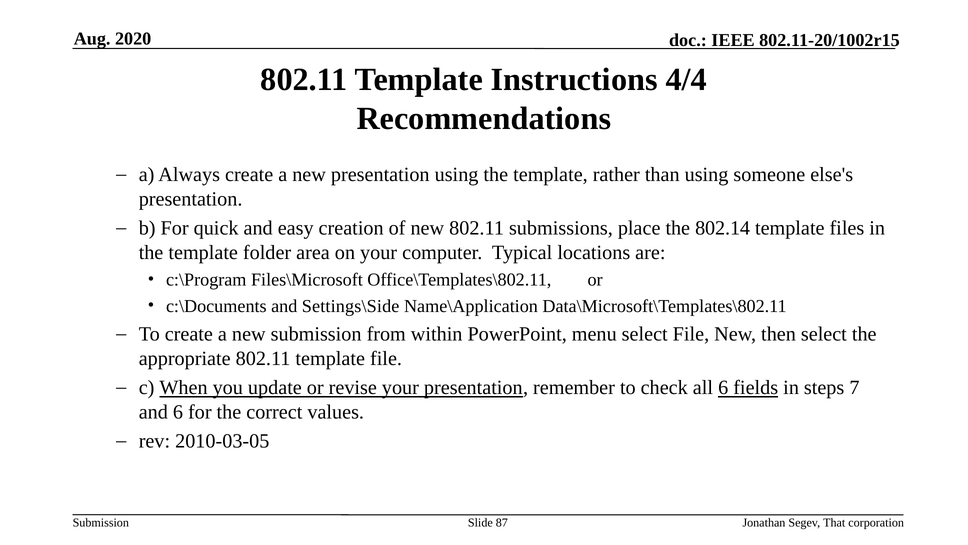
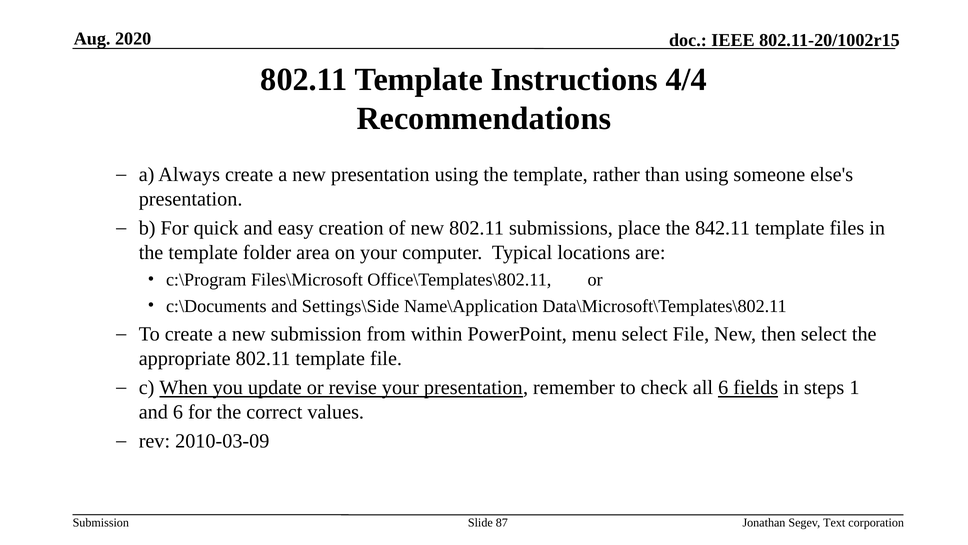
802.14: 802.14 -> 842.11
7: 7 -> 1
2010-03-05: 2010-03-05 -> 2010-03-09
That: That -> Text
